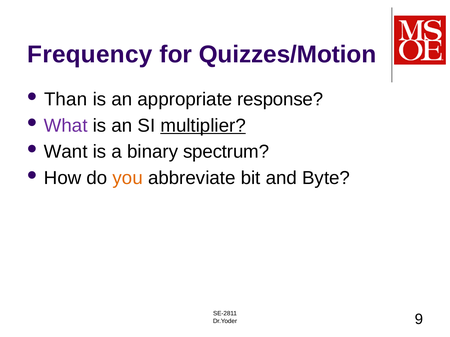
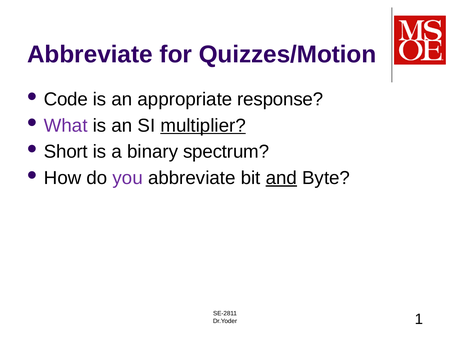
Frequency at (90, 55): Frequency -> Abbreviate
Than: Than -> Code
Want: Want -> Short
you colour: orange -> purple
and underline: none -> present
9: 9 -> 1
